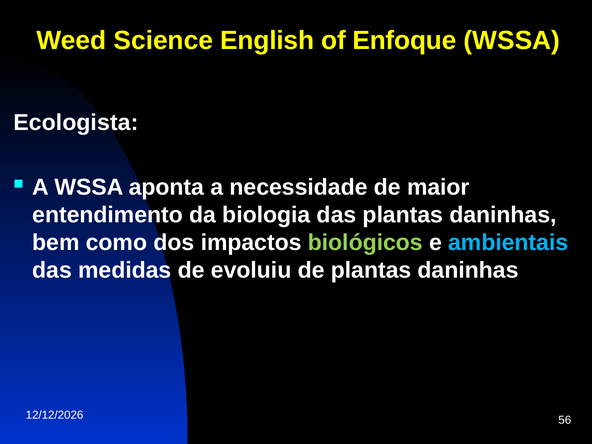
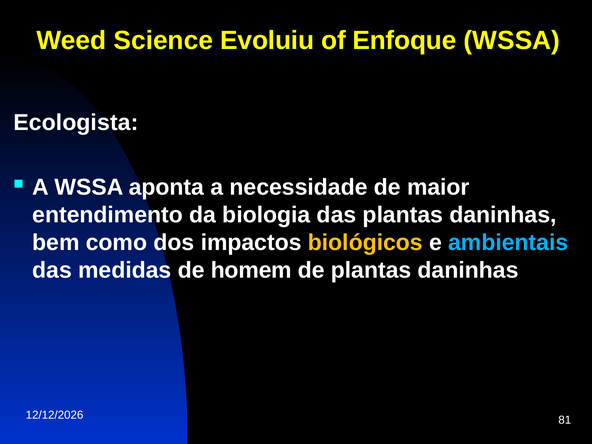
English: English -> Evoluiu
biológicos colour: light green -> yellow
evoluiu: evoluiu -> homem
56: 56 -> 81
